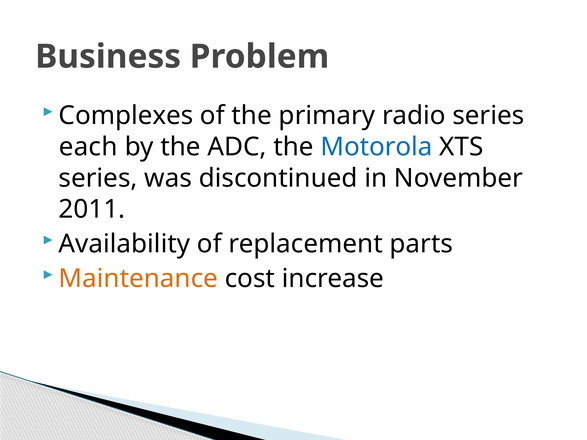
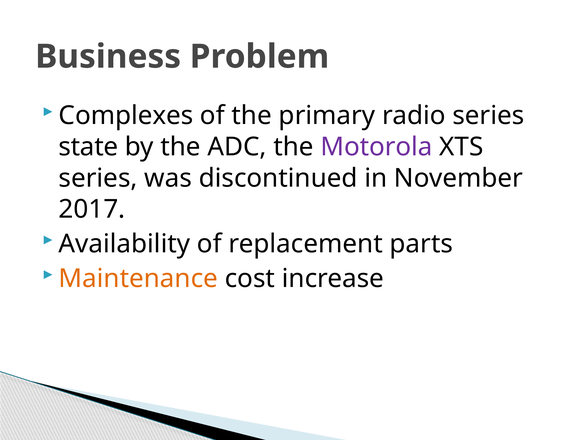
each: each -> state
Motorola colour: blue -> purple
2011: 2011 -> 2017
